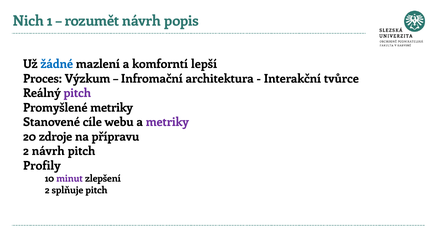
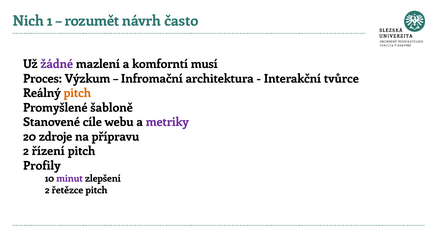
popis: popis -> často
žádné colour: blue -> purple
lepší: lepší -> musí
pitch at (77, 93) colour: purple -> orange
Promyšlené metriky: metriky -> šabloně
2 návrh: návrh -> řízení
splňuje: splňuje -> řetězce
